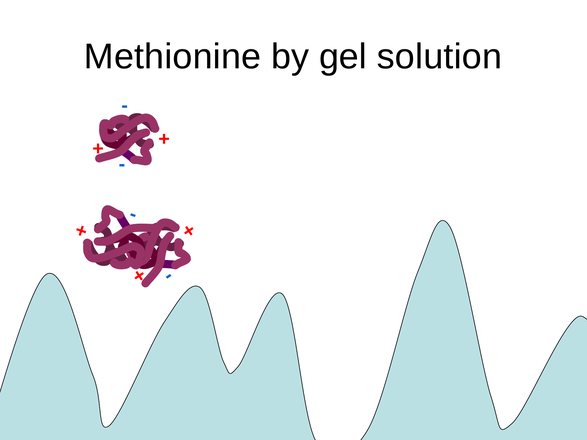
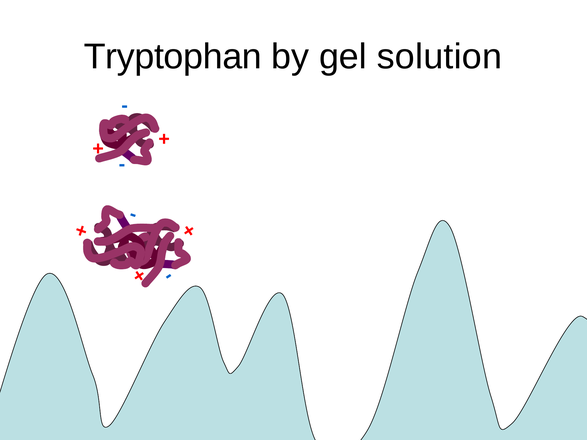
Methionine: Methionine -> Tryptophan
